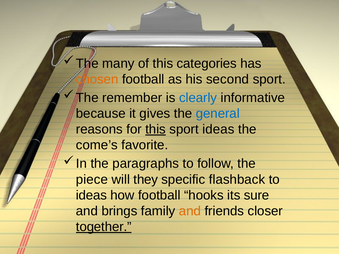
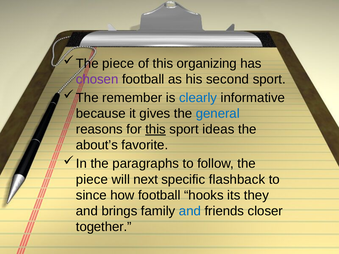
many at (118, 64): many -> piece
categories: categories -> organizing
chosen colour: orange -> purple
come’s: come’s -> about’s
they: they -> next
ideas at (91, 195): ideas -> since
sure: sure -> they
and at (190, 211) colour: orange -> blue
together underline: present -> none
